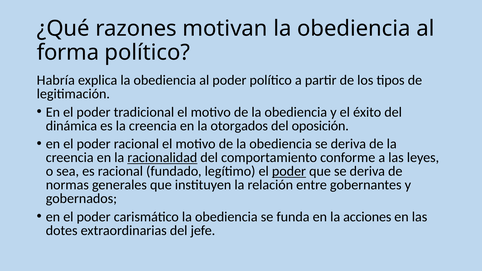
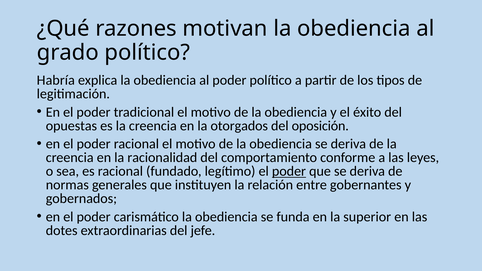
forma: forma -> grado
dinámica: dinámica -> opuestas
racionalidad underline: present -> none
acciones: acciones -> superior
